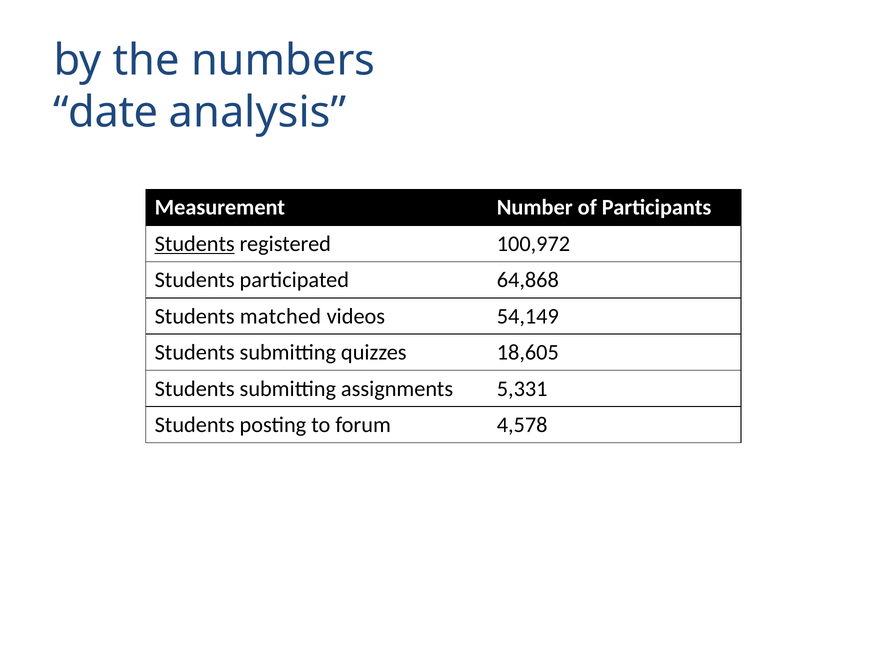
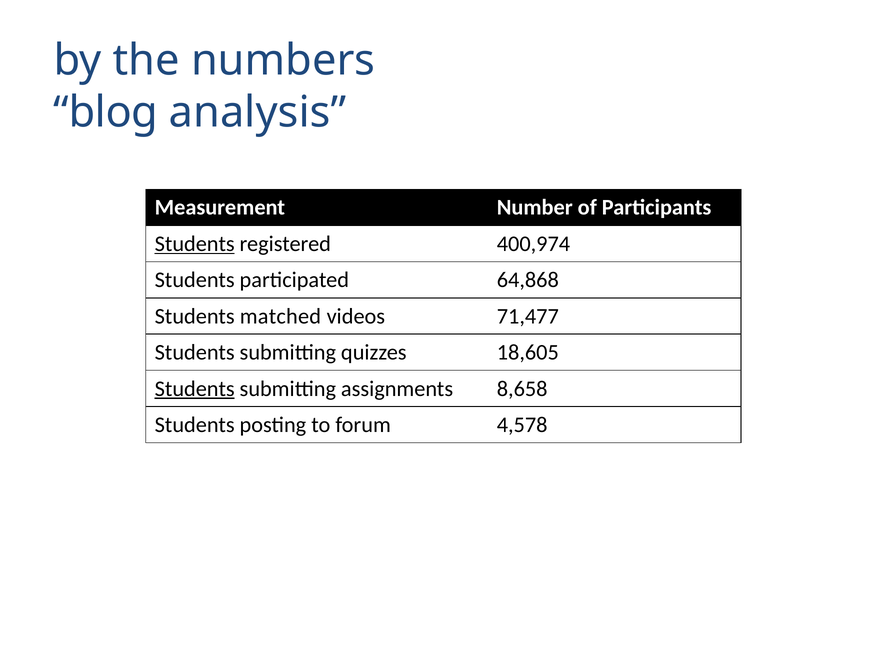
date: date -> blog
100,972: 100,972 -> 400,974
54,149: 54,149 -> 71,477
Students at (195, 389) underline: none -> present
5,331: 5,331 -> 8,658
